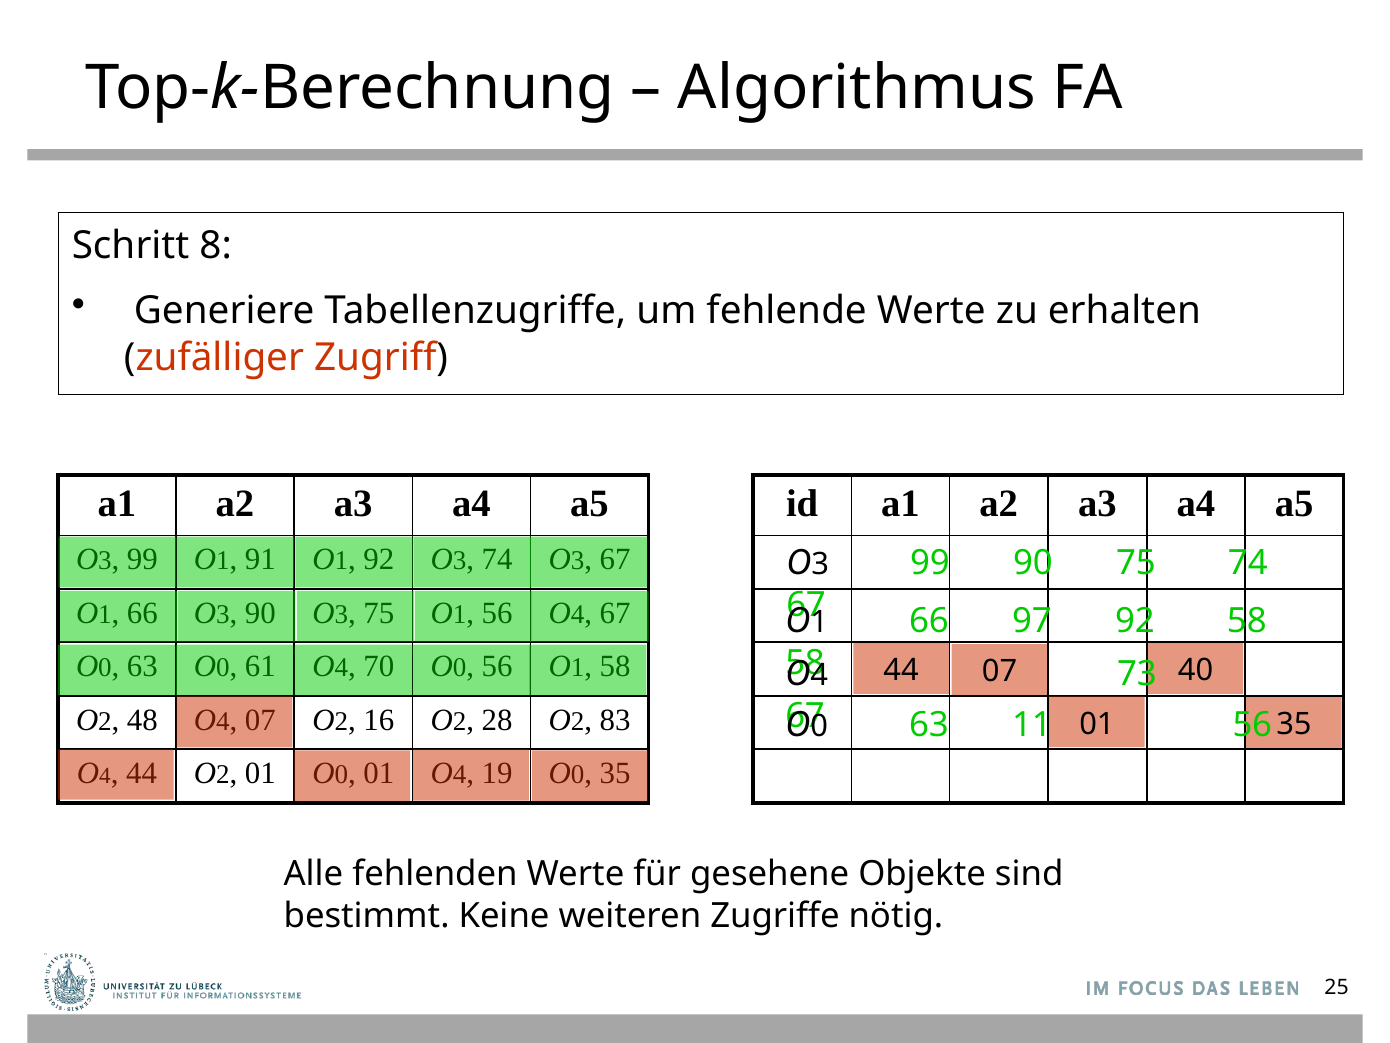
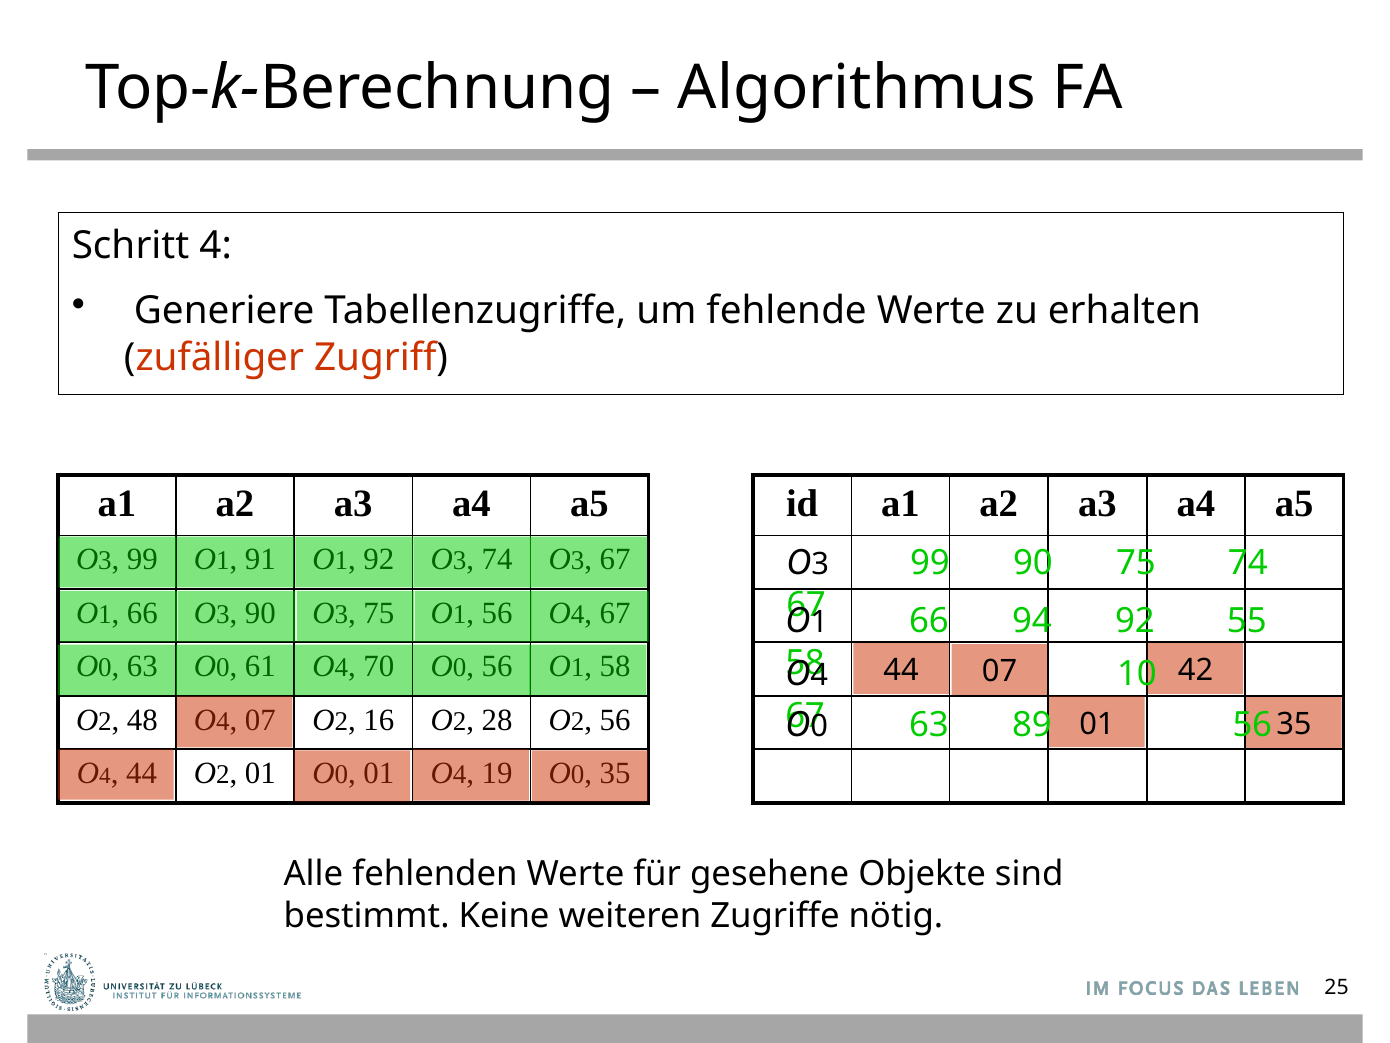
Schritt 8: 8 -> 4
97: 97 -> 94
92 58: 58 -> 55
40: 40 -> 42
73: 73 -> 10
O2 83: 83 -> 56
11: 11 -> 89
